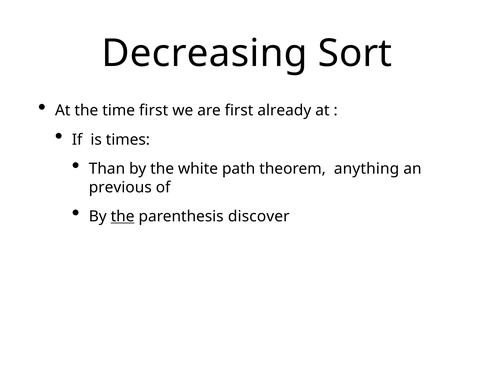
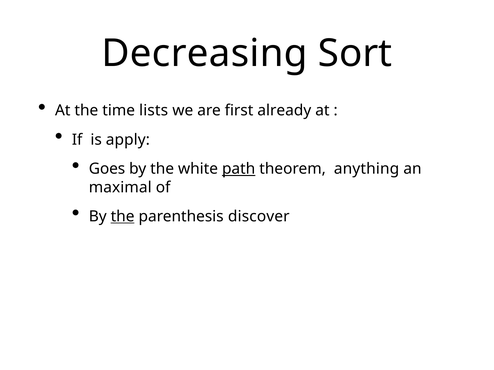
time first: first -> lists
times: times -> apply
Than: Than -> Goes
path underline: none -> present
previous: previous -> maximal
